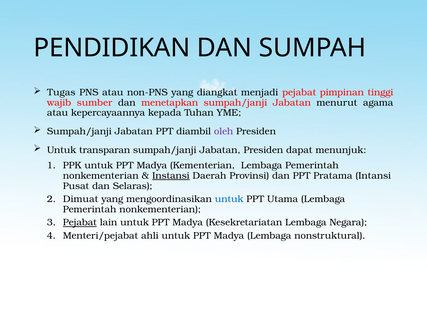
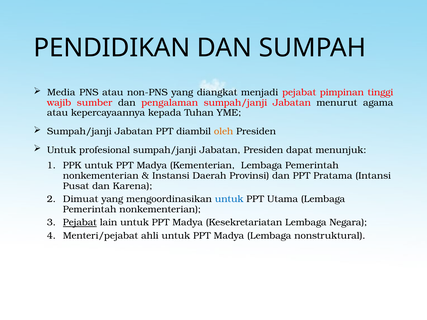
Tugas: Tugas -> Media
menetapkan: menetapkan -> pengalaman
oleh colour: purple -> orange
transparan: transparan -> profesional
Instansi underline: present -> none
Selaras: Selaras -> Karena
